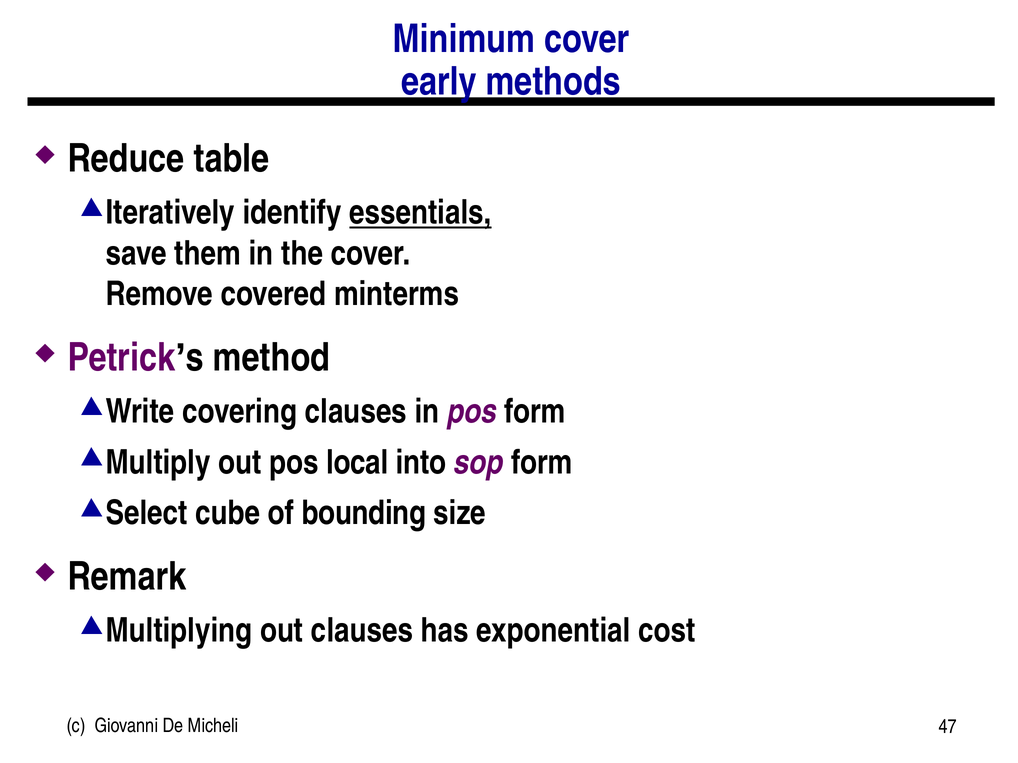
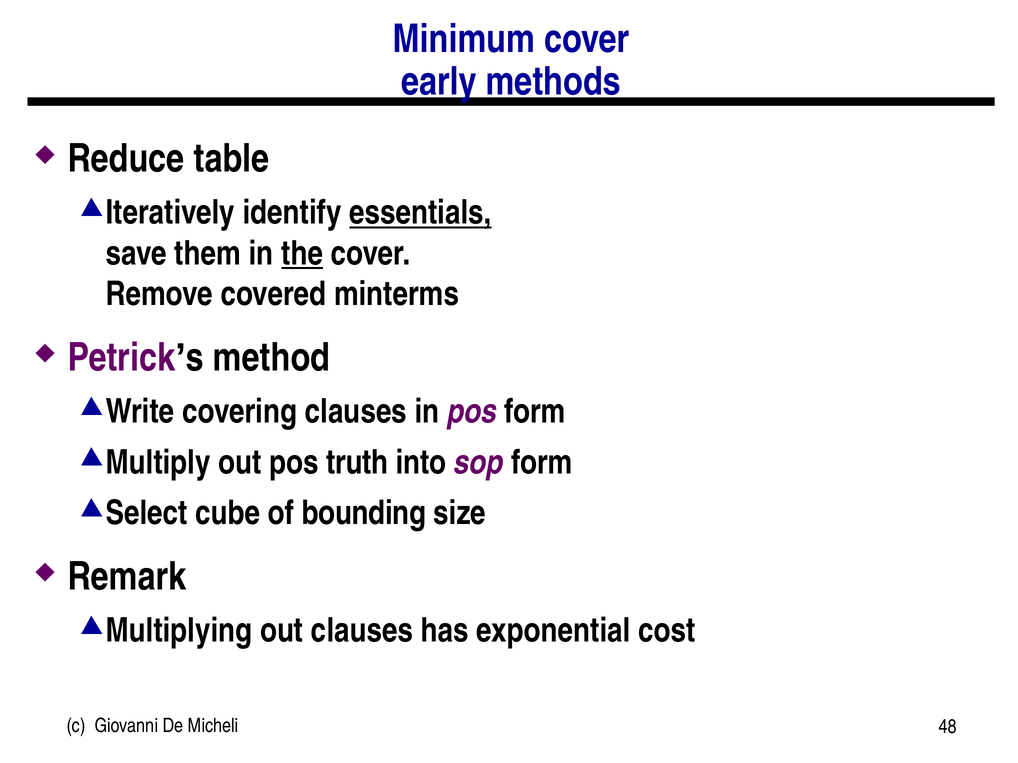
the underline: none -> present
local: local -> truth
47: 47 -> 48
